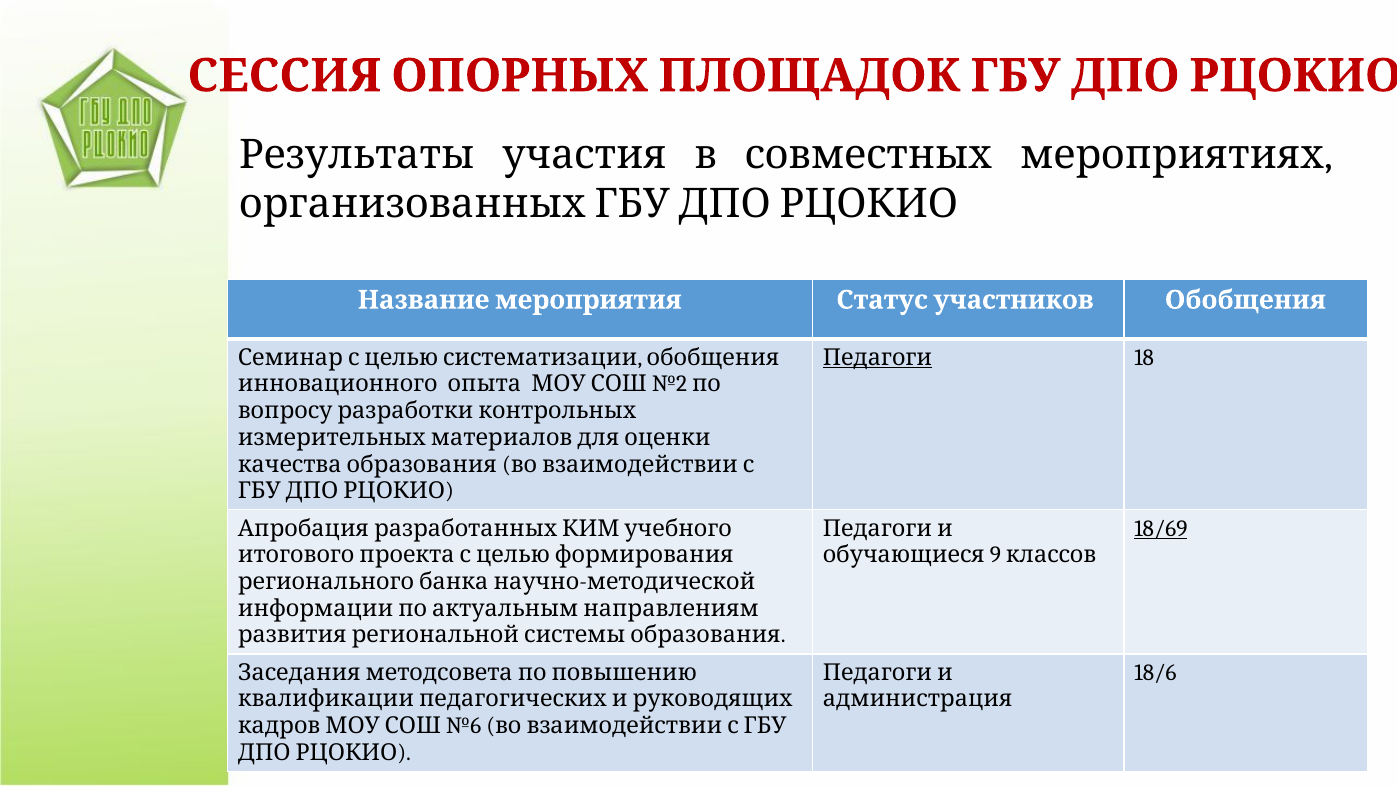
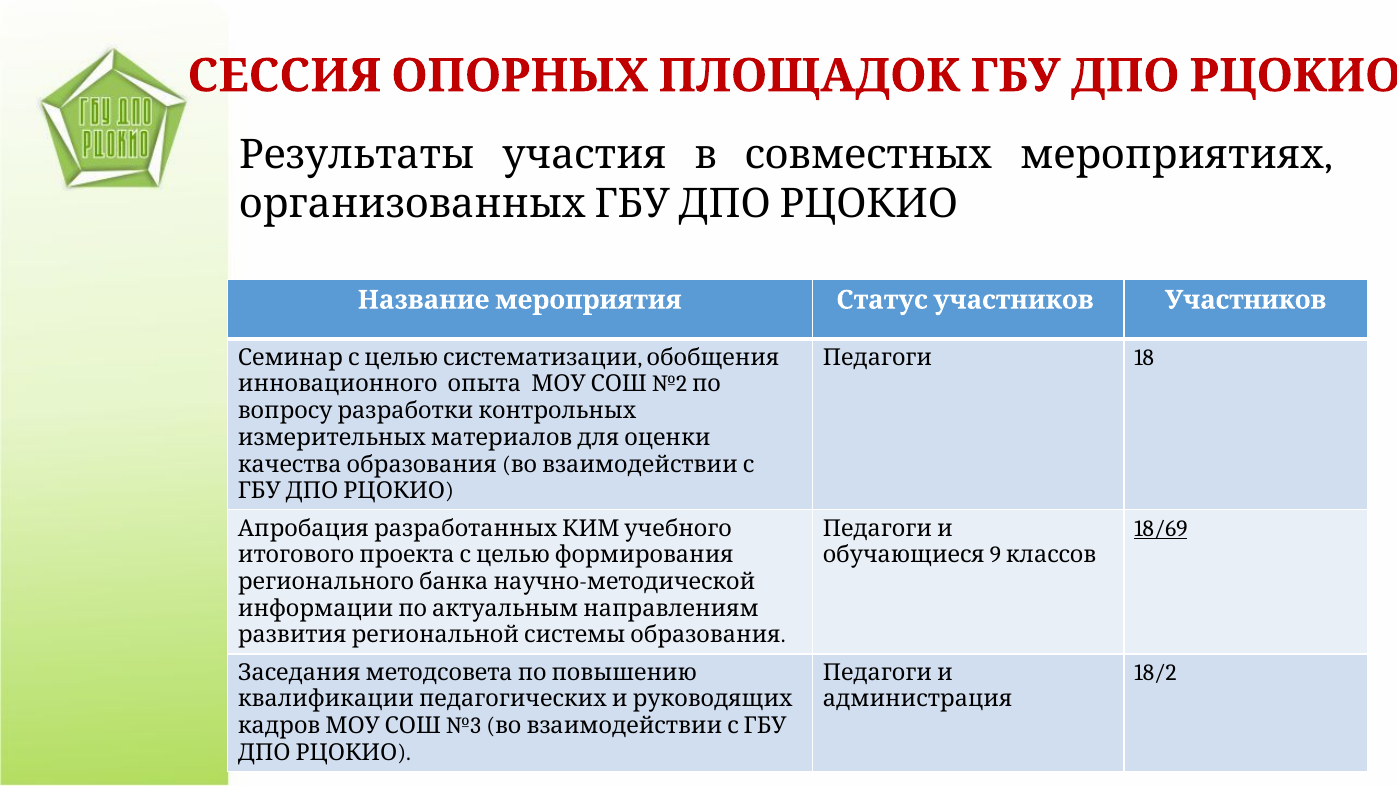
Обобщения at (1245, 300): Обобщения -> Участников
Педагоги underline: present -> none
18/6: 18/6 -> 18/2
№6: №6 -> №3
